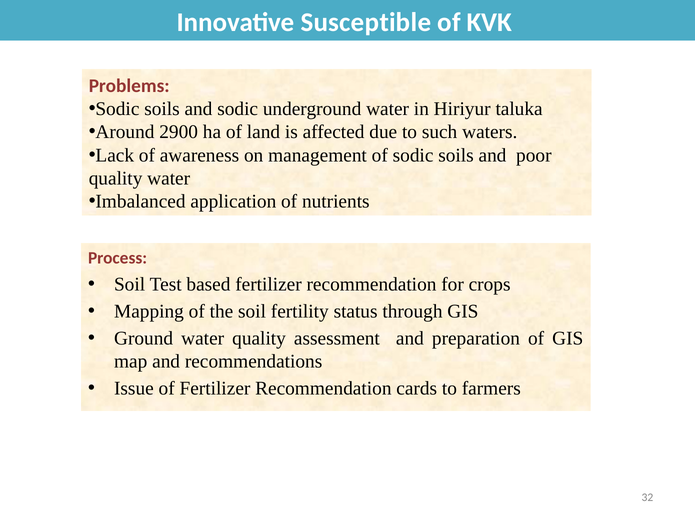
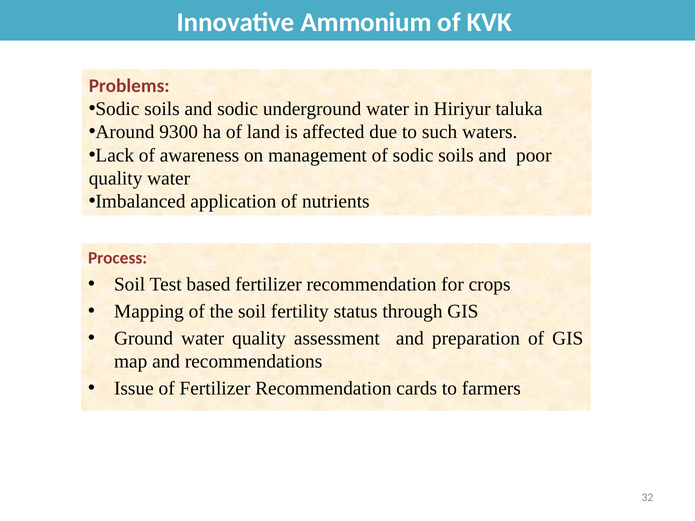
Susceptible: Susceptible -> Ammonium
2900: 2900 -> 9300
